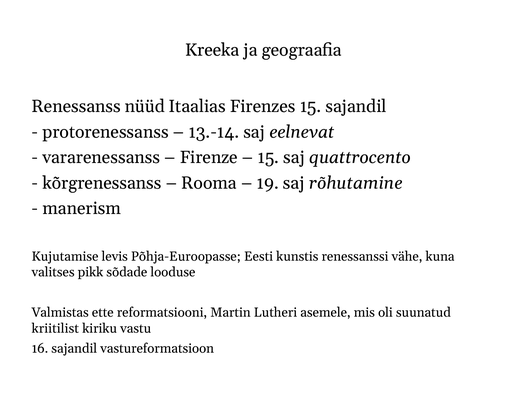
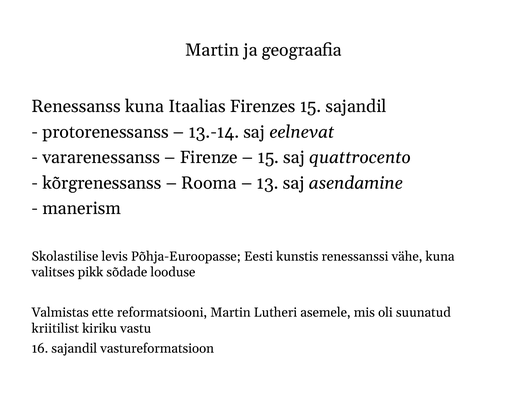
Kreeka at (212, 50): Kreeka -> Martin
Renessanss nüüd: nüüd -> kuna
19: 19 -> 13
rõhutamine: rõhutamine -> asendamine
Kujutamise: Kujutamise -> Skolastilise
